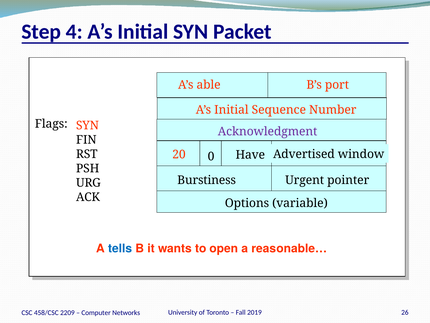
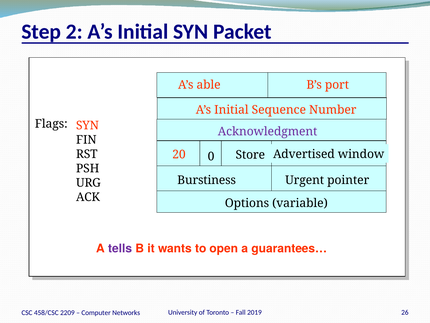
4: 4 -> 2
Have: Have -> Store
tells colour: blue -> purple
reasonable…: reasonable… -> guarantees…
